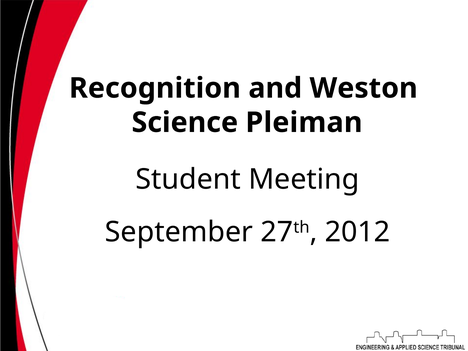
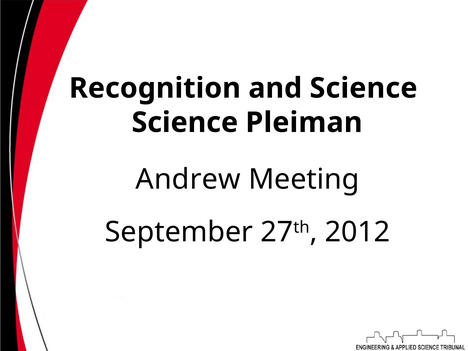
and Weston: Weston -> Science
Student: Student -> Andrew
